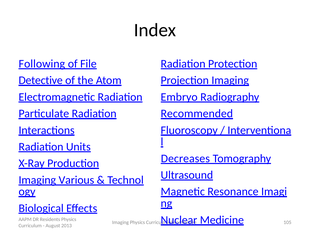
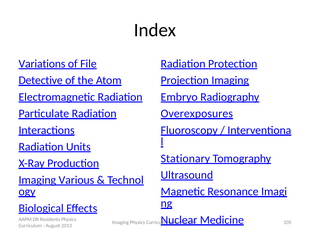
Following: Following -> Variations
Recommended: Recommended -> Overexposures
Decreases: Decreases -> Stationary
